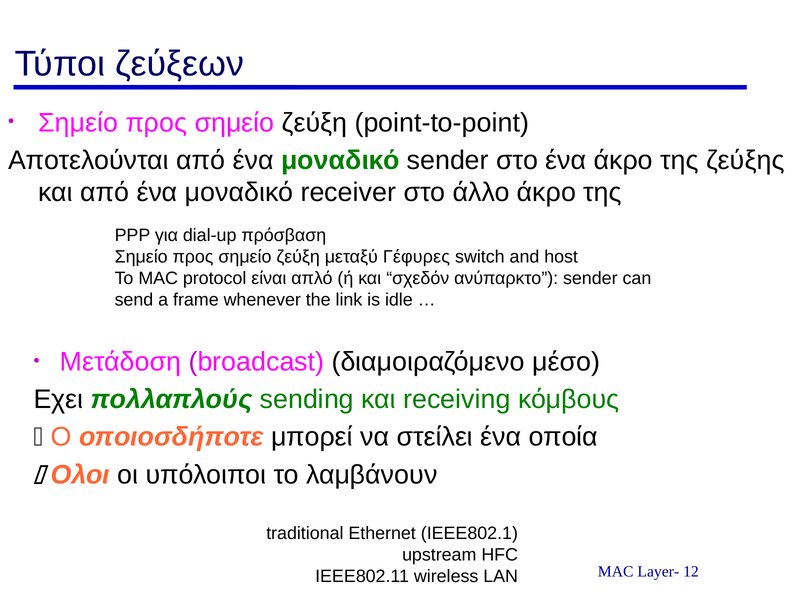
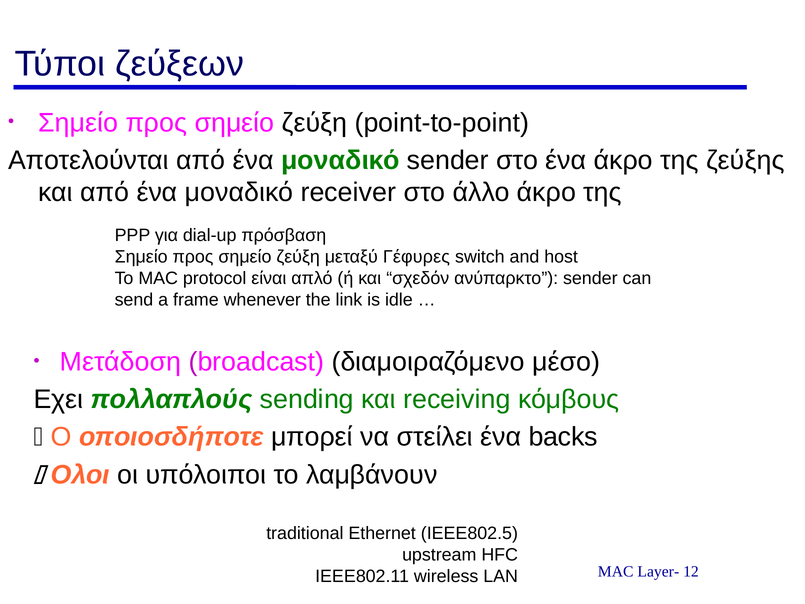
οποία: οποία -> backs
ΙΕΕΕ802.1: ΙΕΕΕ802.1 -> ΙΕΕΕ802.5
